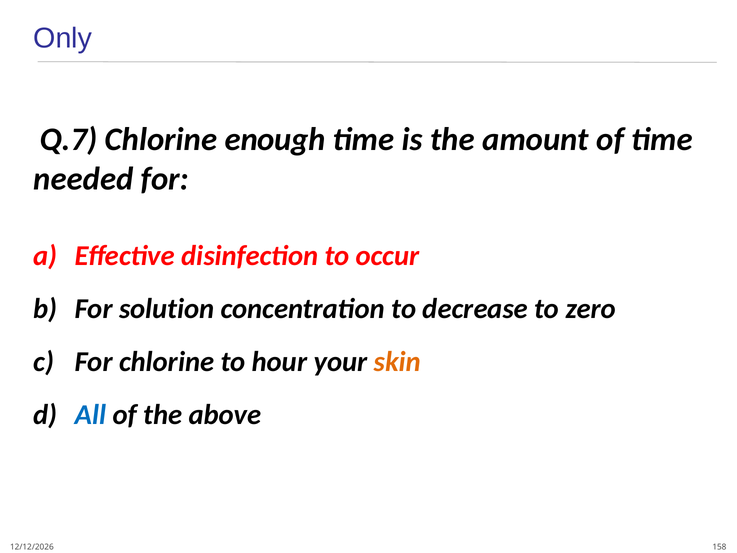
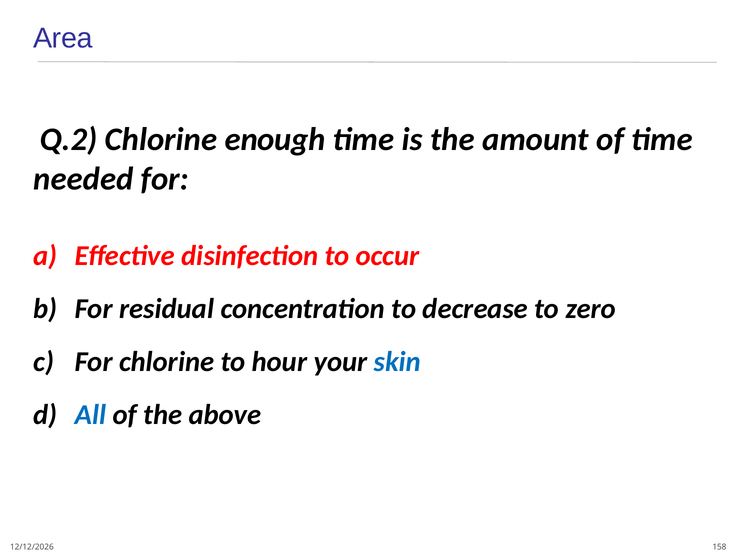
Only: Only -> Area
Q.7: Q.7 -> Q.2
solution: solution -> residual
skin colour: orange -> blue
